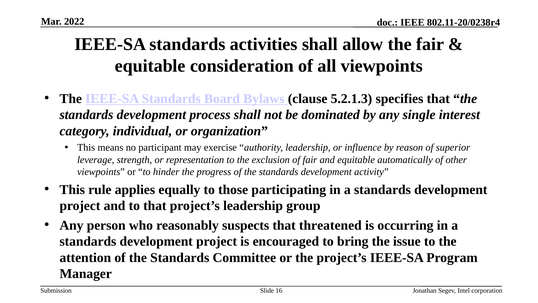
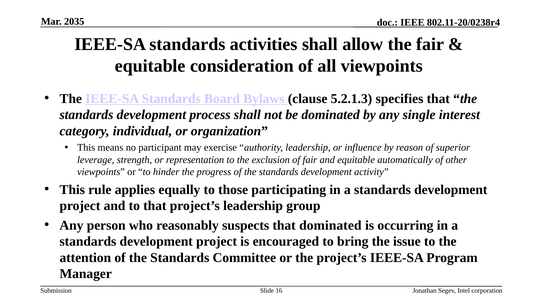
2022: 2022 -> 2035
that threatened: threatened -> dominated
